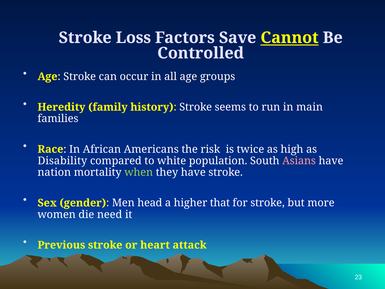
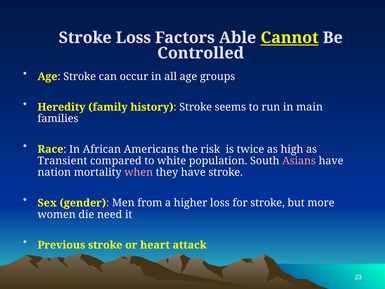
Save: Save -> Able
Disability: Disability -> Transient
when colour: light green -> pink
head: head -> from
higher that: that -> loss
